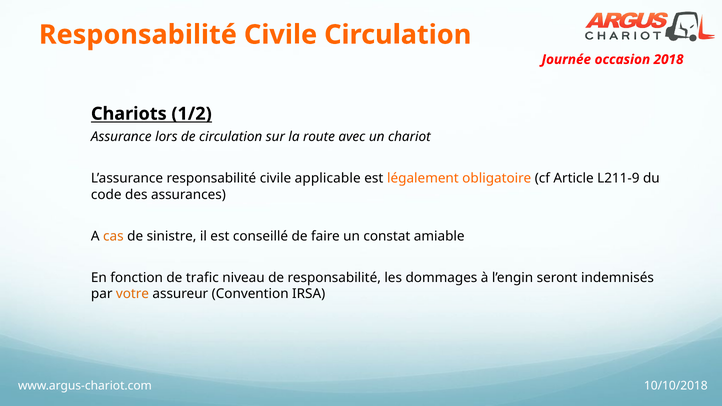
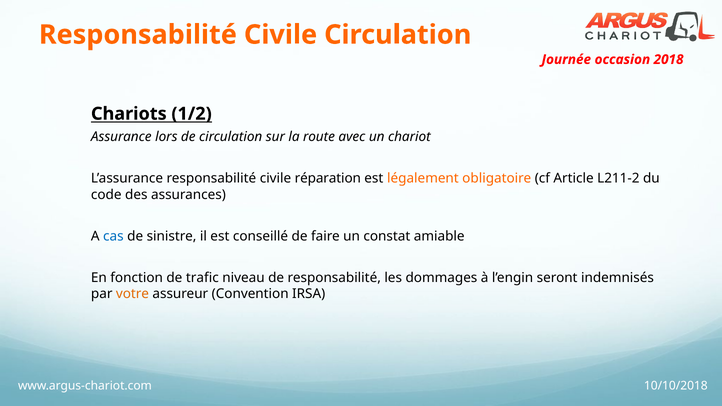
applicable: applicable -> réparation
L211-9: L211-9 -> L211-2
cas colour: orange -> blue
